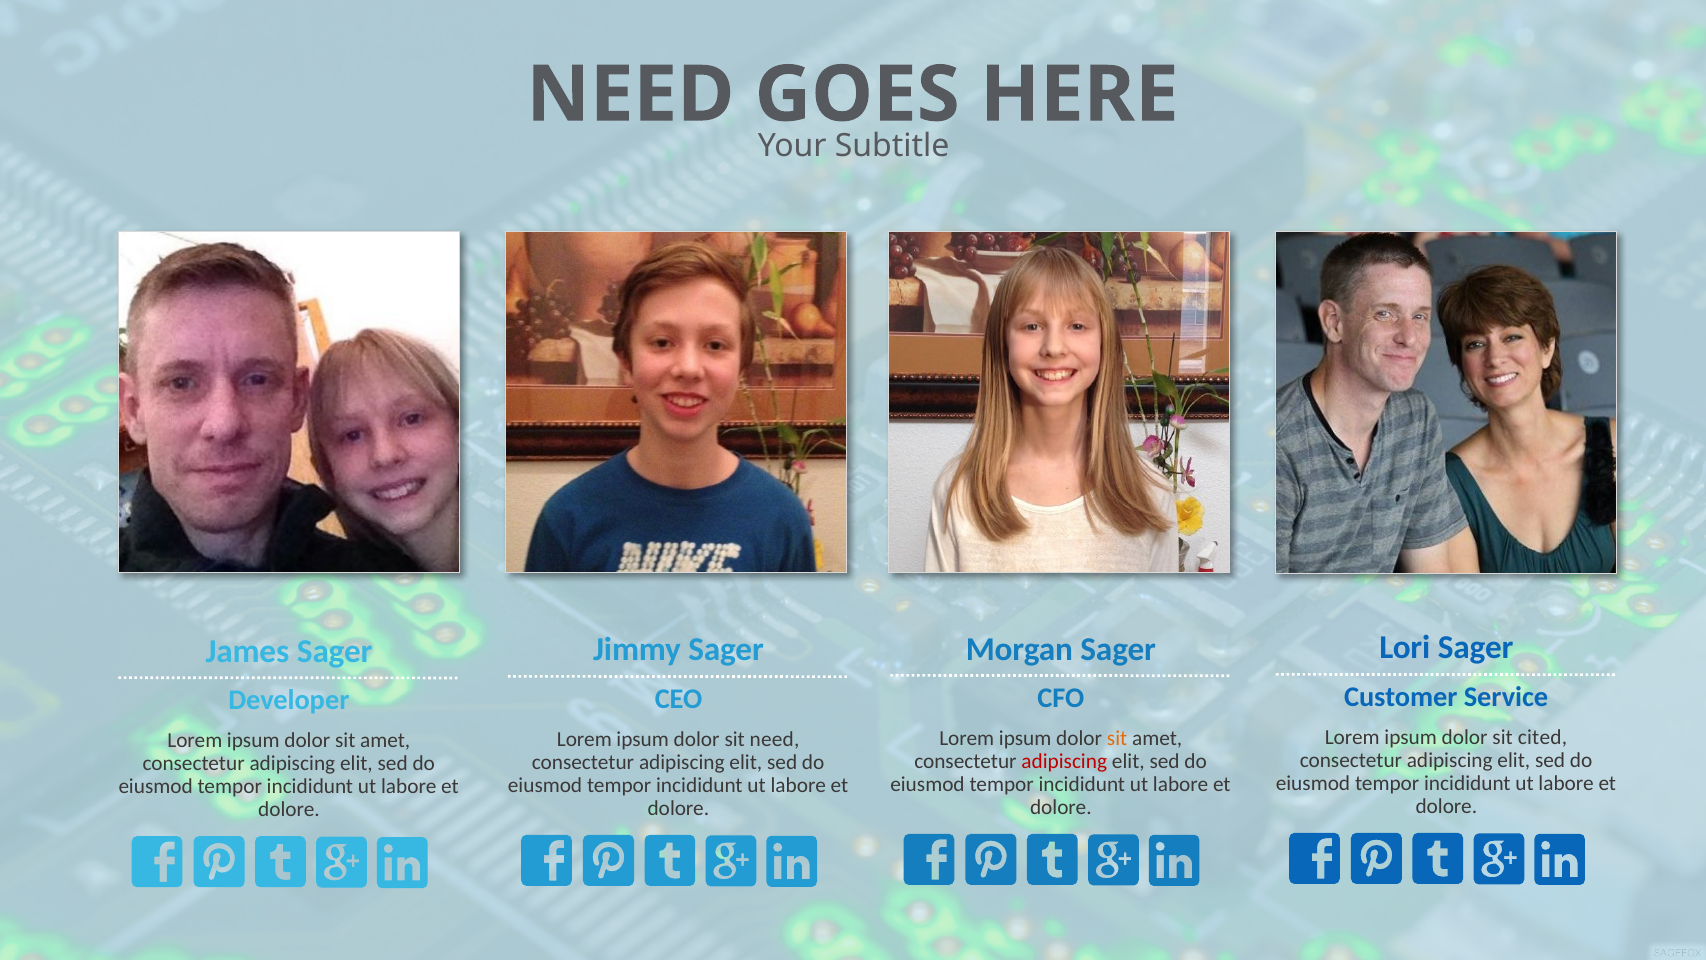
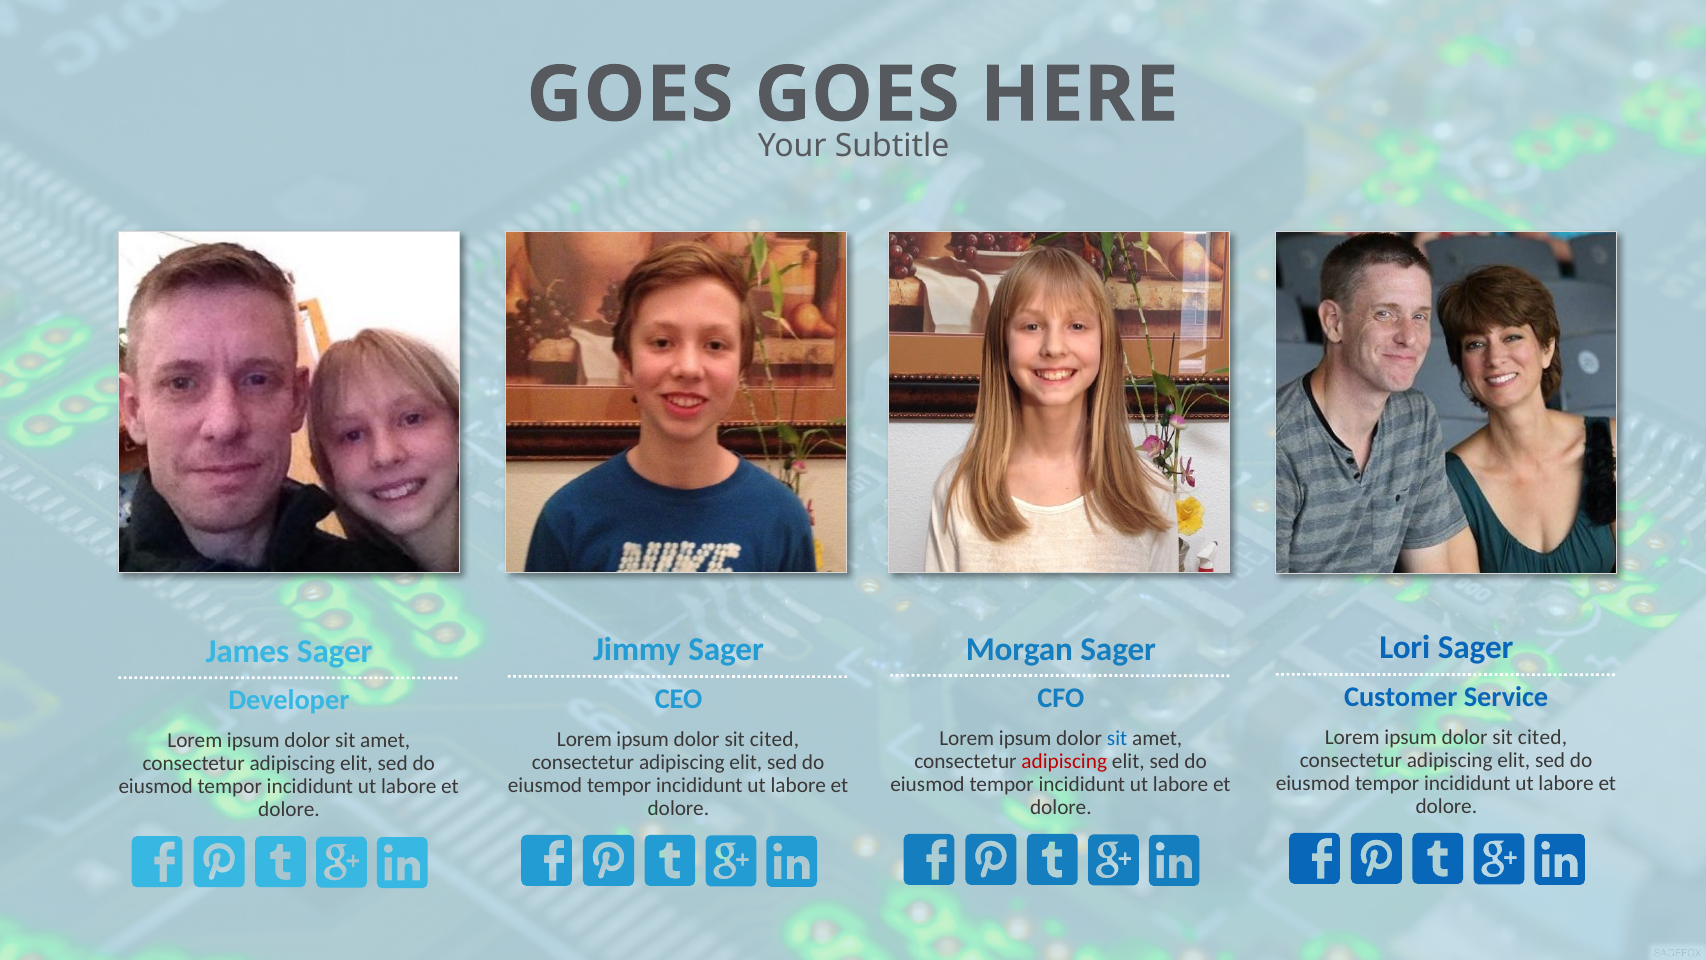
NEED at (630, 95): NEED -> GOES
sit at (1117, 738) colour: orange -> blue
need at (775, 739): need -> cited
